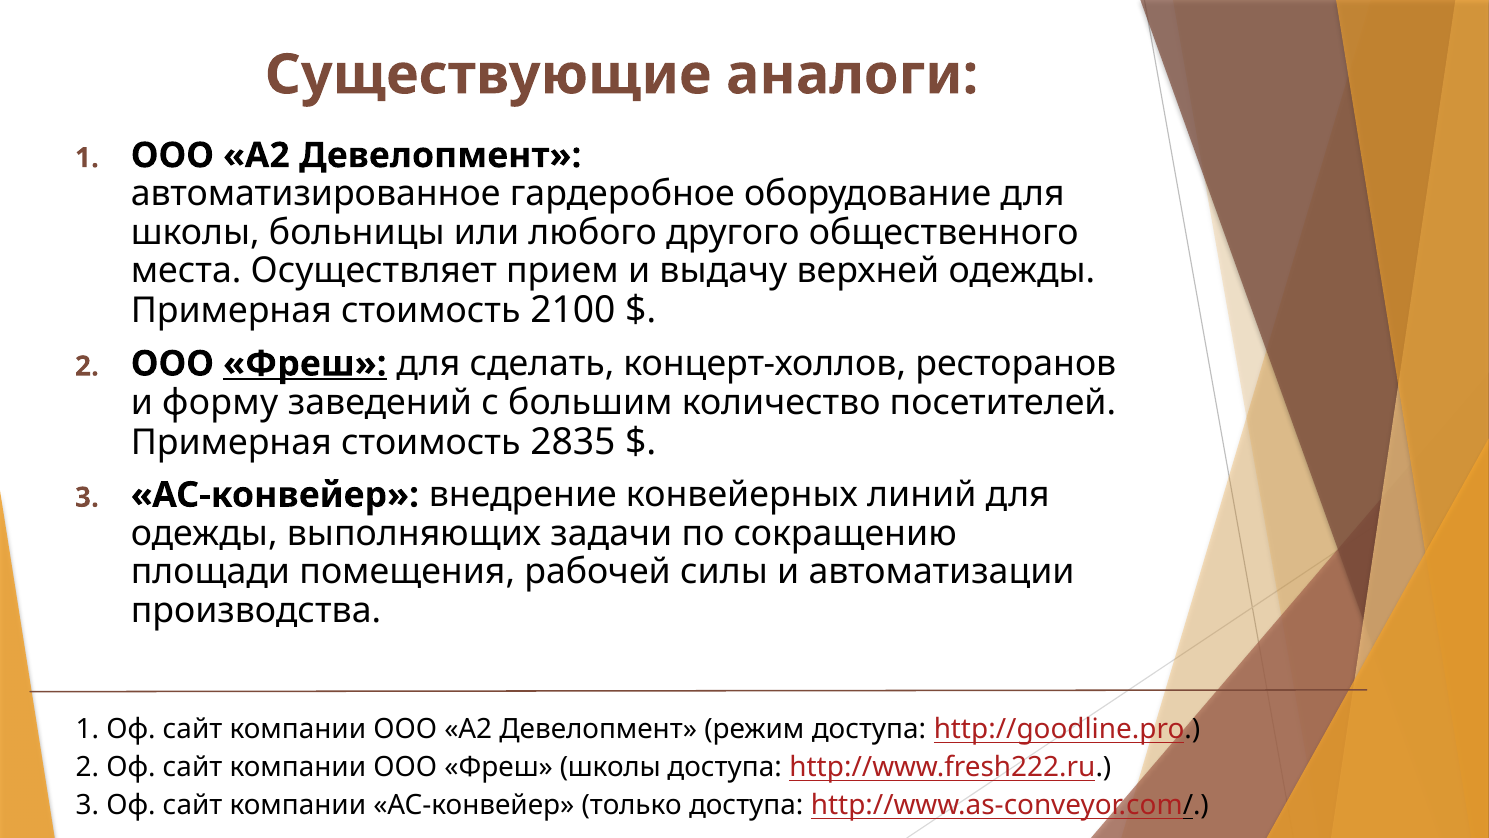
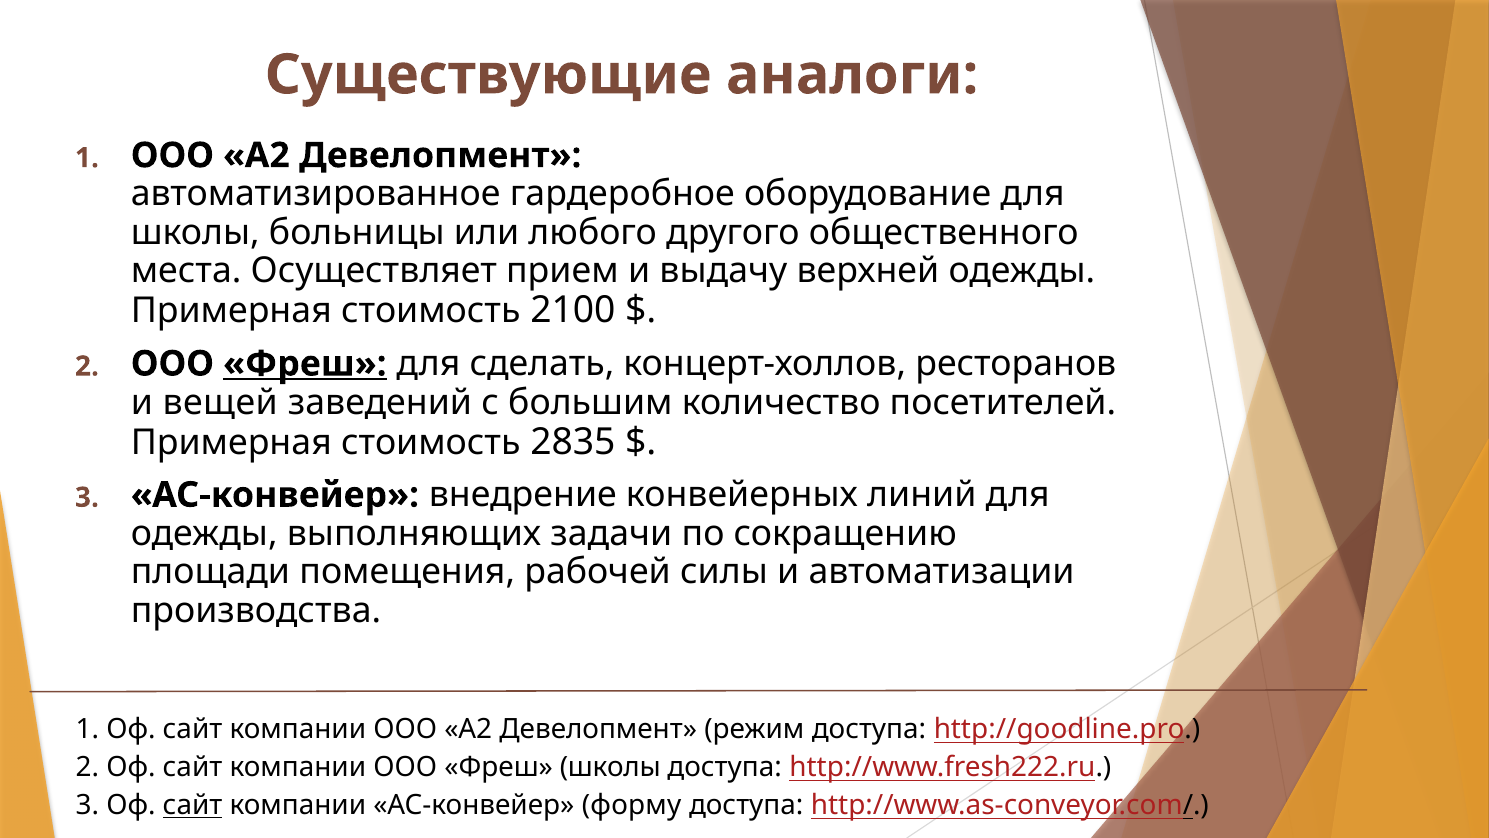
форму: форму -> вещей
сайт at (193, 805) underline: none -> present
только: только -> форму
